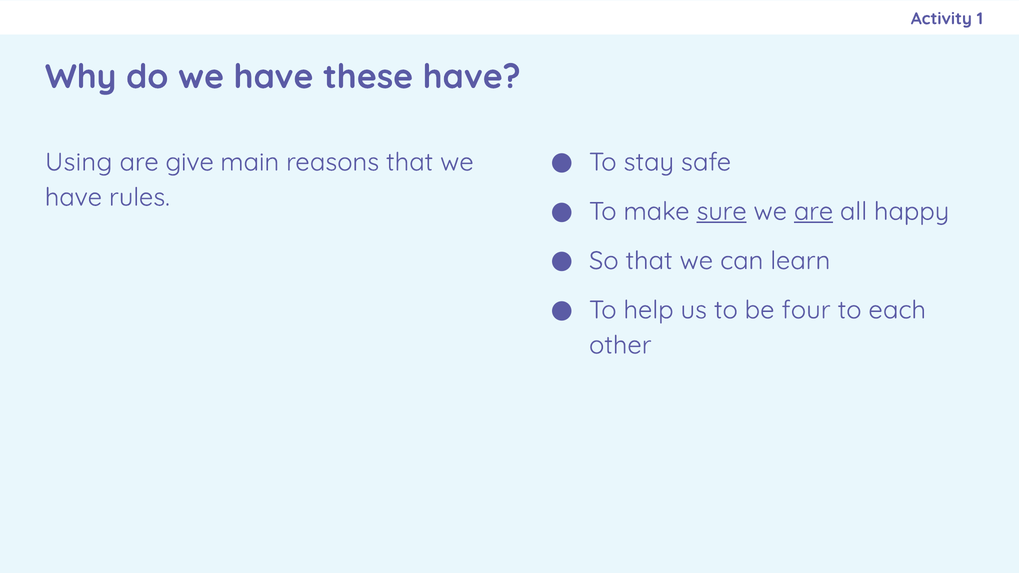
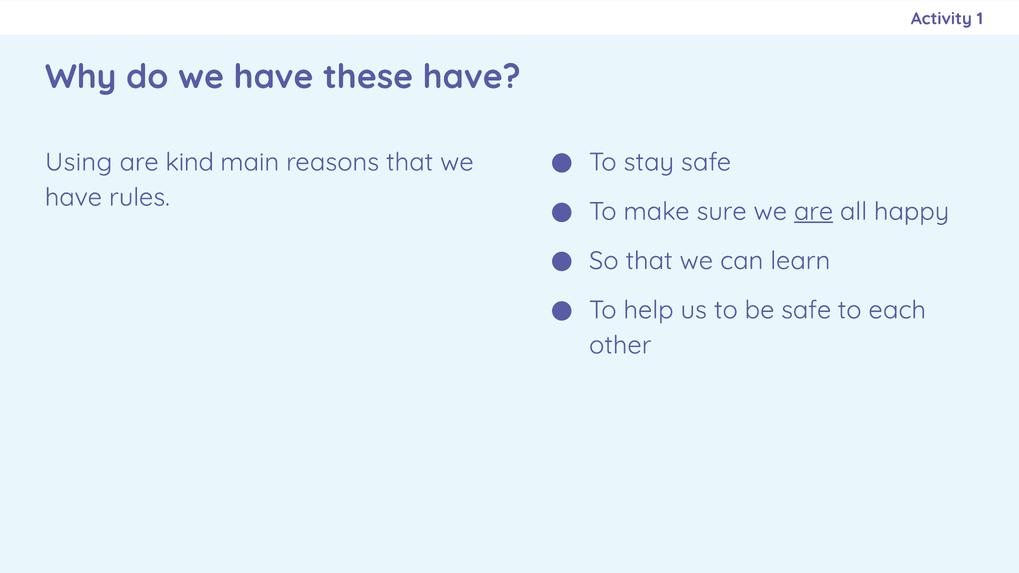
give: give -> kind
sure underline: present -> none
be four: four -> safe
